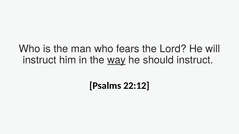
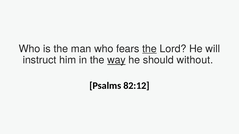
the at (150, 49) underline: none -> present
should instruct: instruct -> without
22:12: 22:12 -> 82:12
